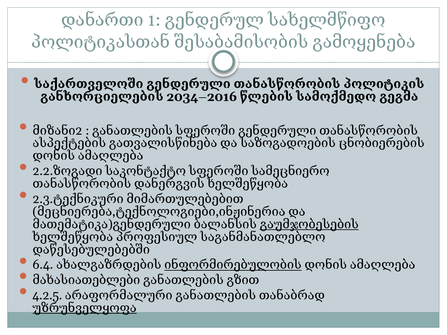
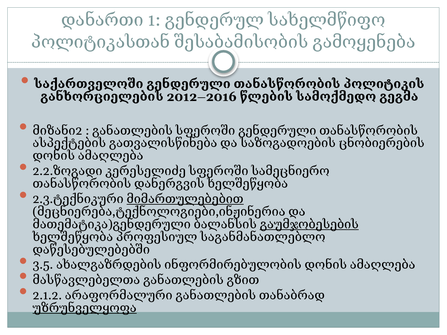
2034–2016: 2034–2016 -> 2012–2016
საკონტაქტო: საკონტაქტო -> კერესელიძე
მიმართულებებით underline: none -> present
6.4: 6.4 -> 3.5
ინფორმირებულობის underline: present -> none
მახასიათებლები: მახასიათებლები -> მასწავლებელთა
4.2.5: 4.2.5 -> 2.1.2
